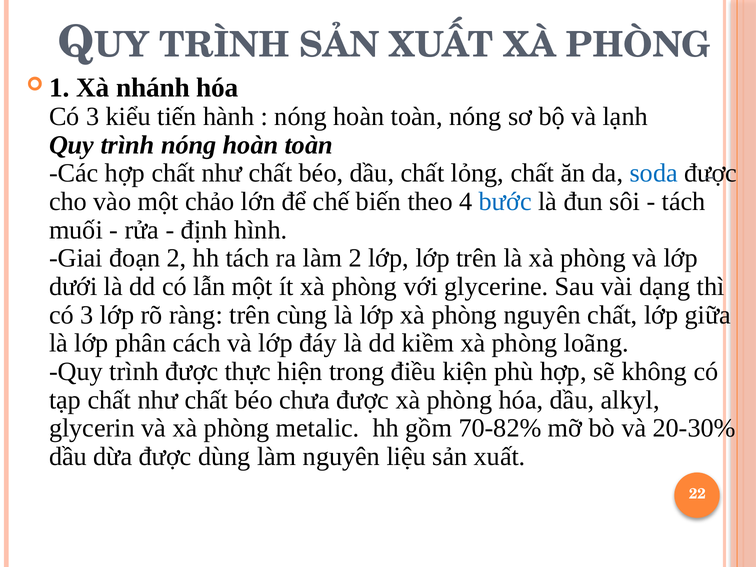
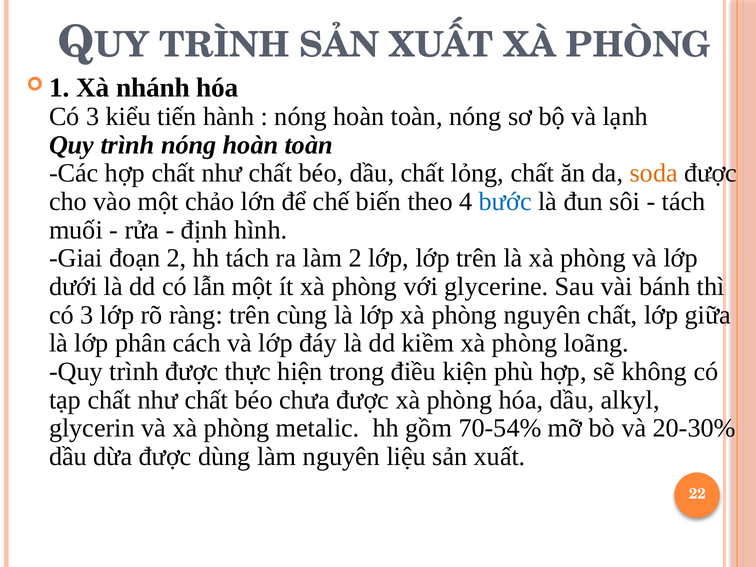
soda colour: blue -> orange
dạng: dạng -> bánh
70-82%: 70-82% -> 70-54%
